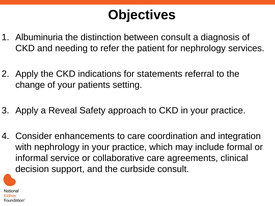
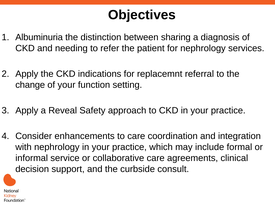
between consult: consult -> sharing
statements: statements -> replacemnt
patients: patients -> function
